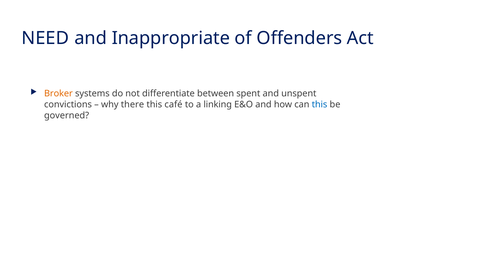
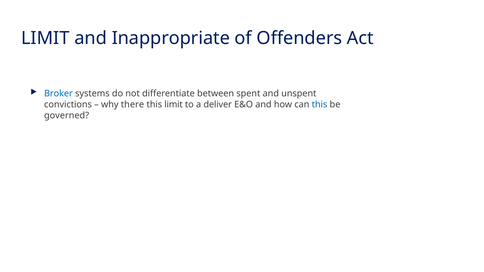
NEED at (45, 38): NEED -> LIMIT
Broker colour: orange -> blue
this café: café -> limit
linking: linking -> deliver
